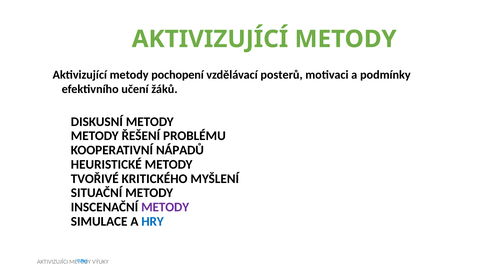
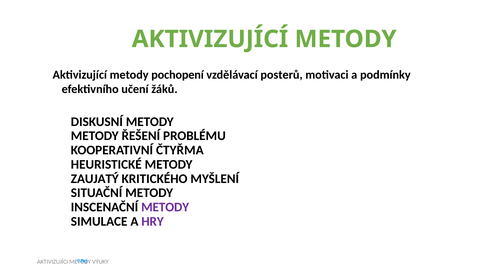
NÁPADŮ: NÁPADŮ -> ČTYŘMA
TVOŘIVÉ: TVOŘIVÉ -> ZAUJATÝ
HRY colour: blue -> purple
